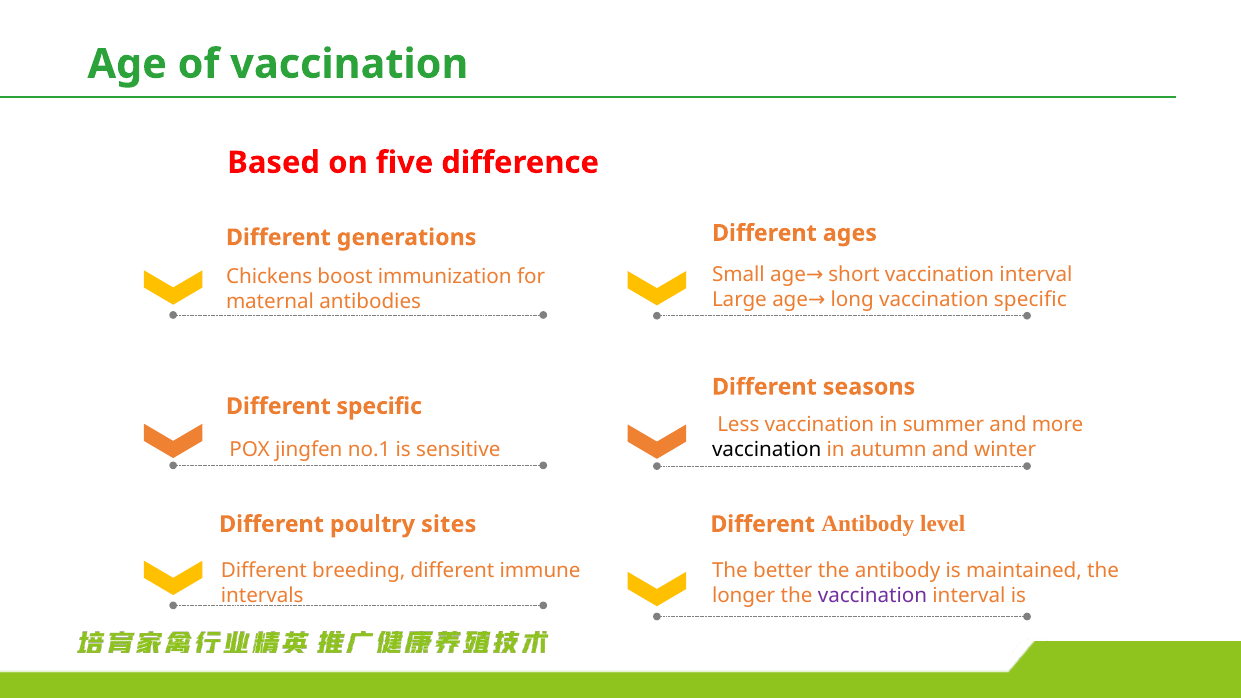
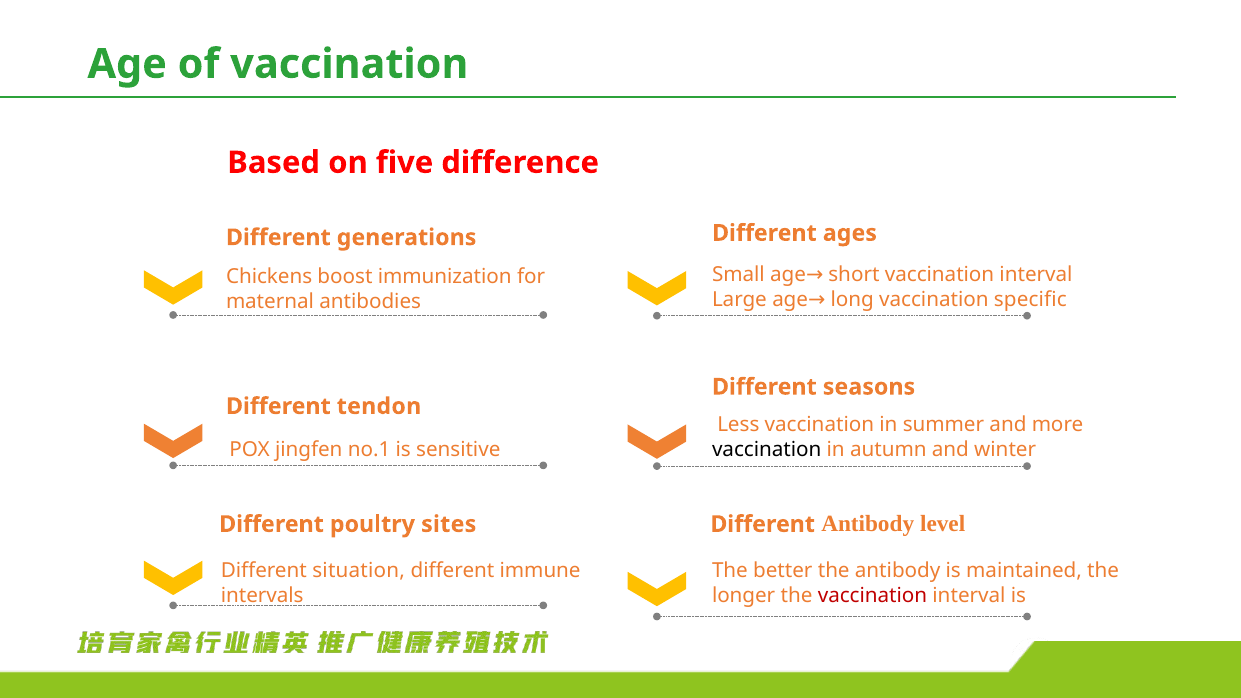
Different specific: specific -> tendon
breeding: breeding -> situation
vaccination at (873, 595) colour: purple -> red
